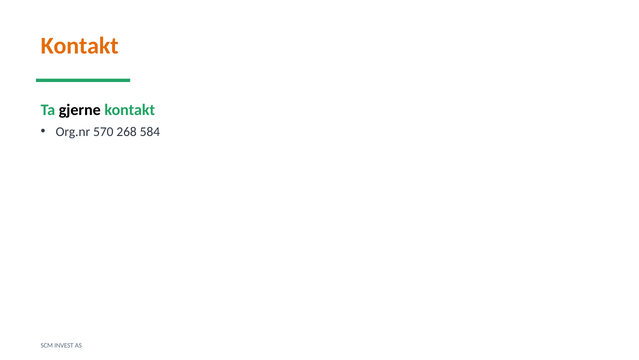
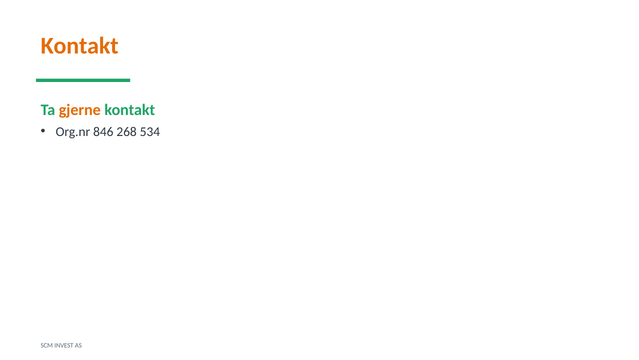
gjerne colour: black -> orange
570: 570 -> 846
584: 584 -> 534
